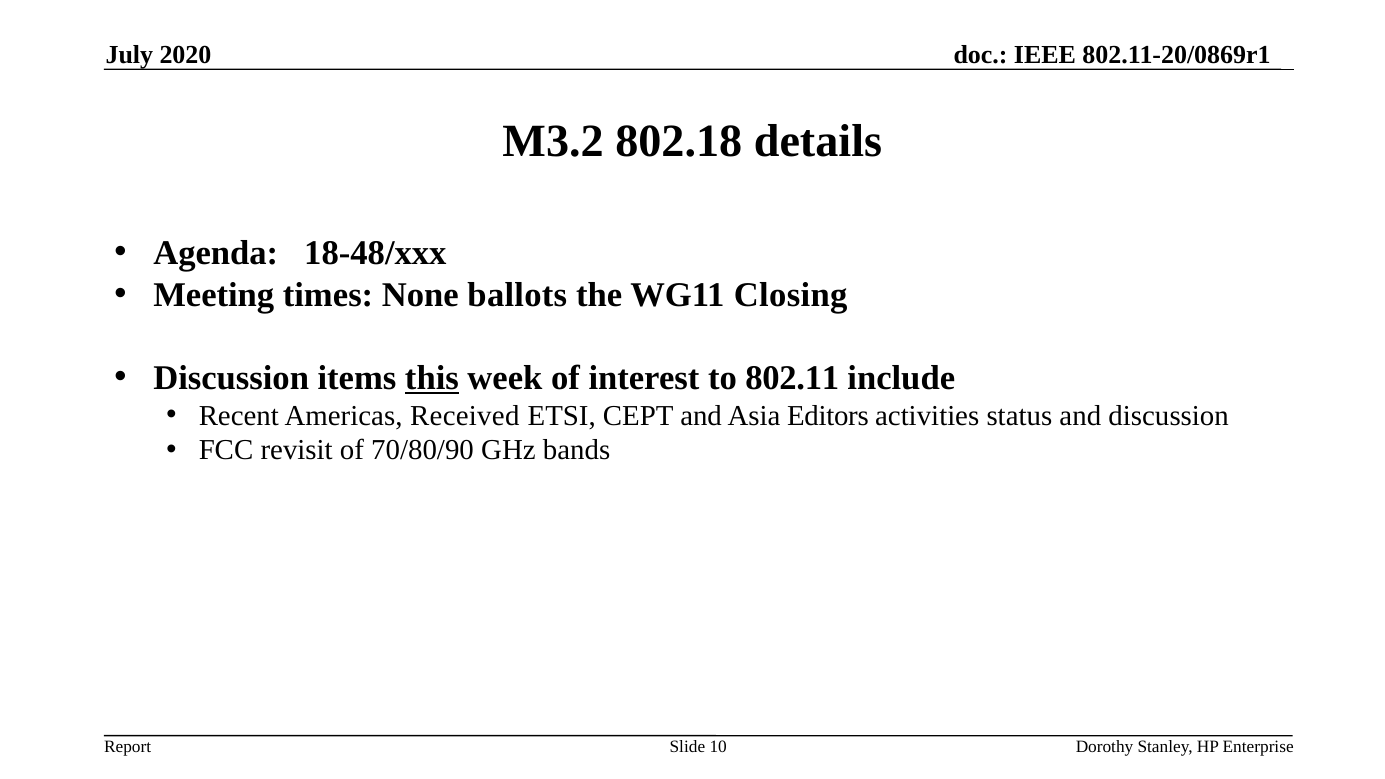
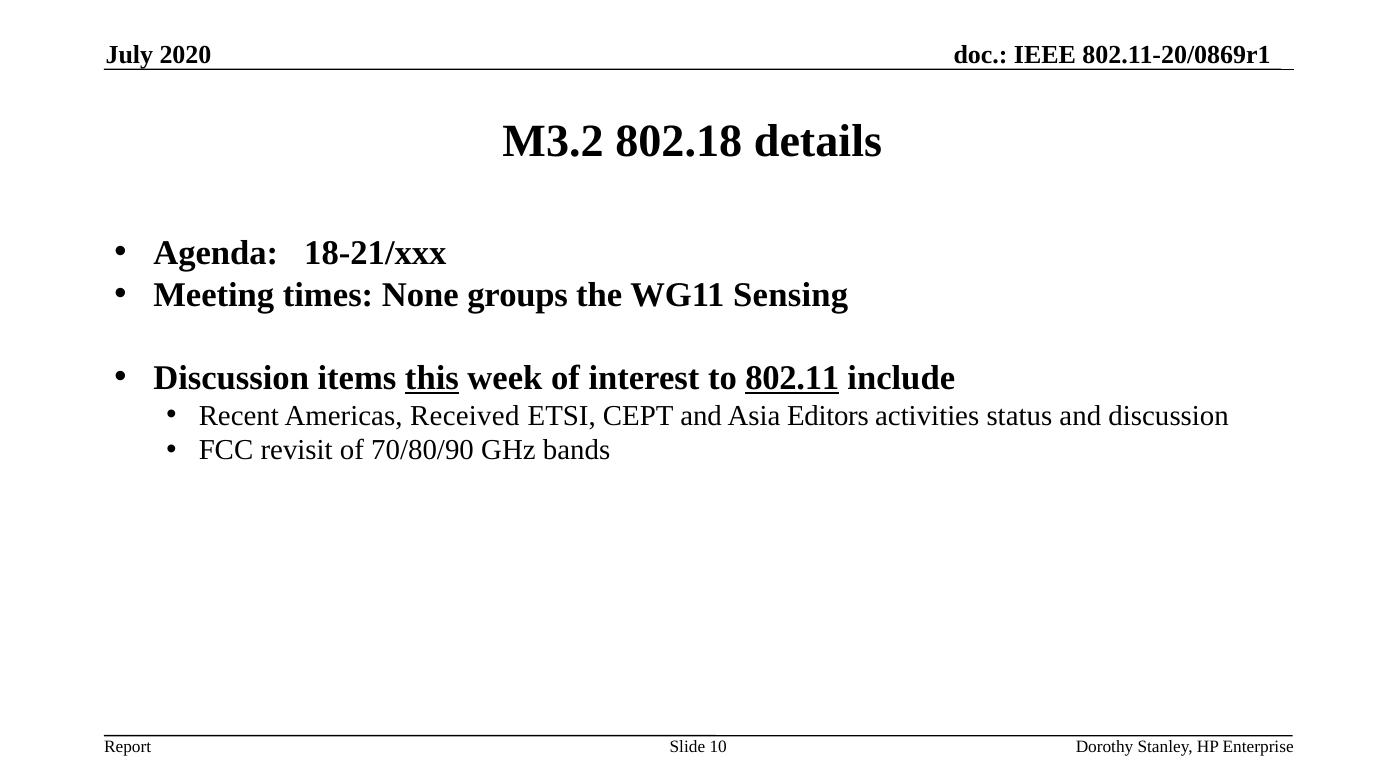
18-48/xxx: 18-48/xxx -> 18-21/xxx
ballots: ballots -> groups
Closing: Closing -> Sensing
802.11 underline: none -> present
